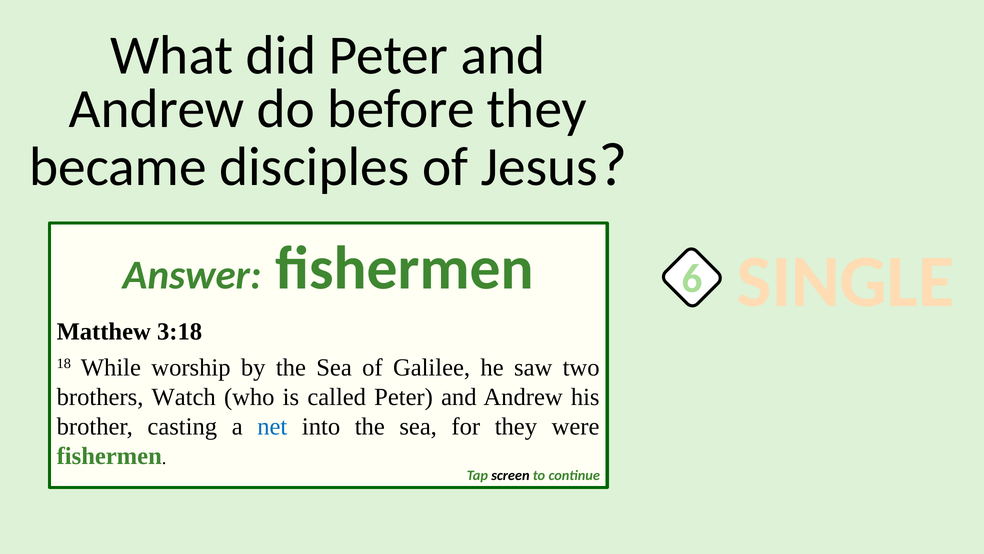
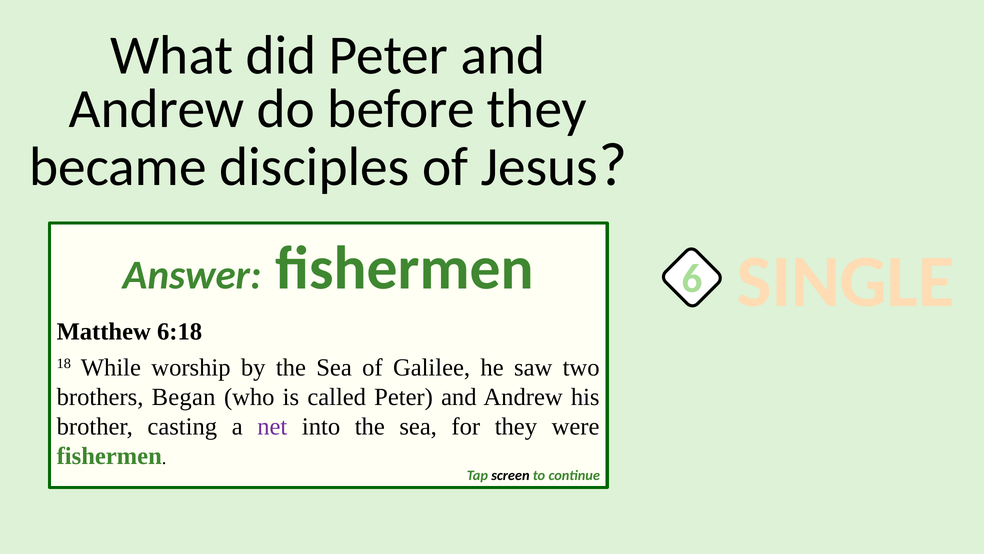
3:18: 3:18 -> 6:18
Watch: Watch -> Began
net colour: blue -> purple
